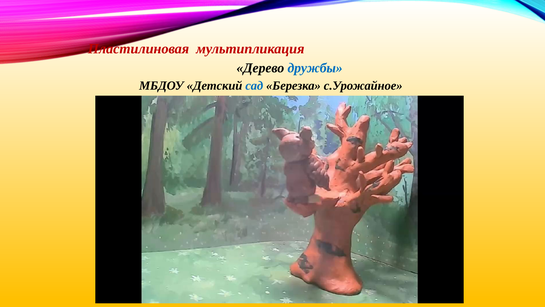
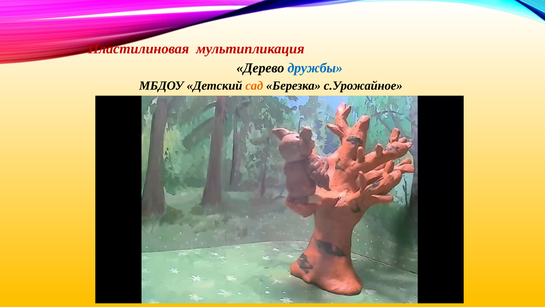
сад colour: blue -> orange
